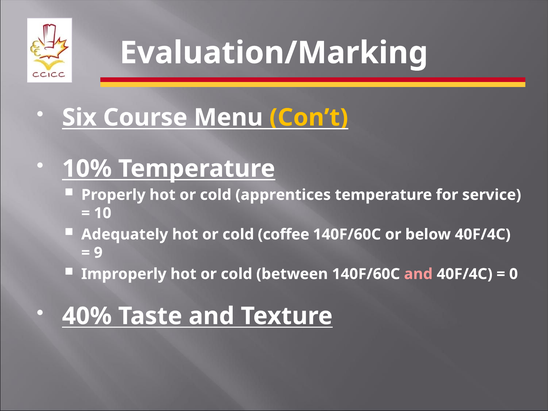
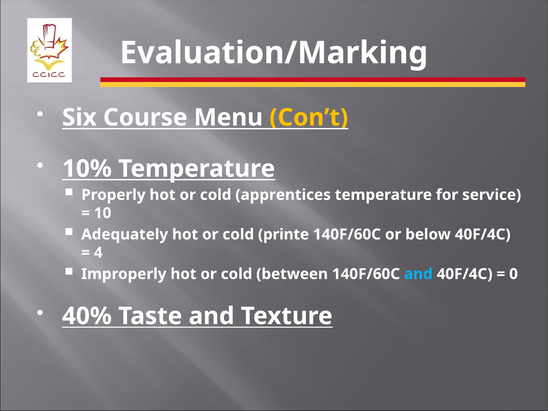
coffee: coffee -> printe
9: 9 -> 4
and at (418, 274) colour: pink -> light blue
